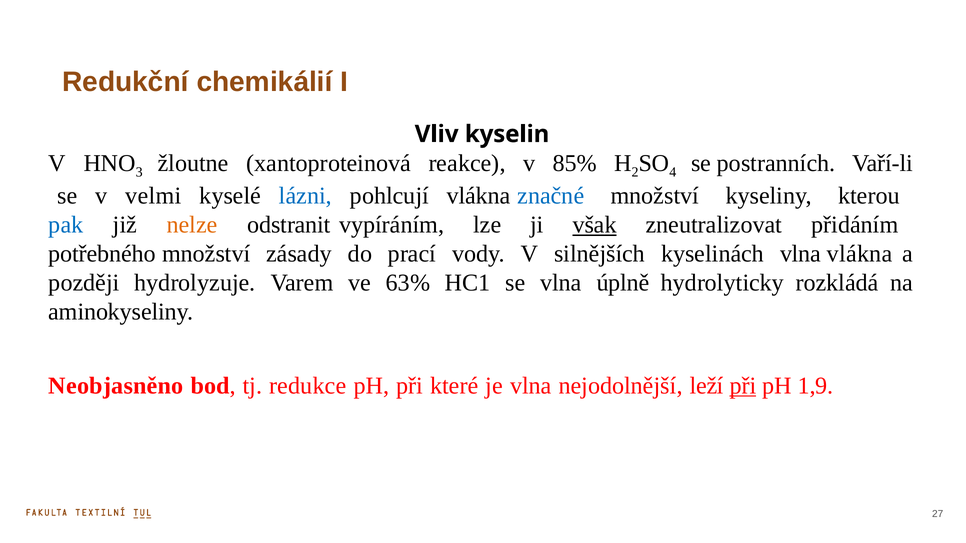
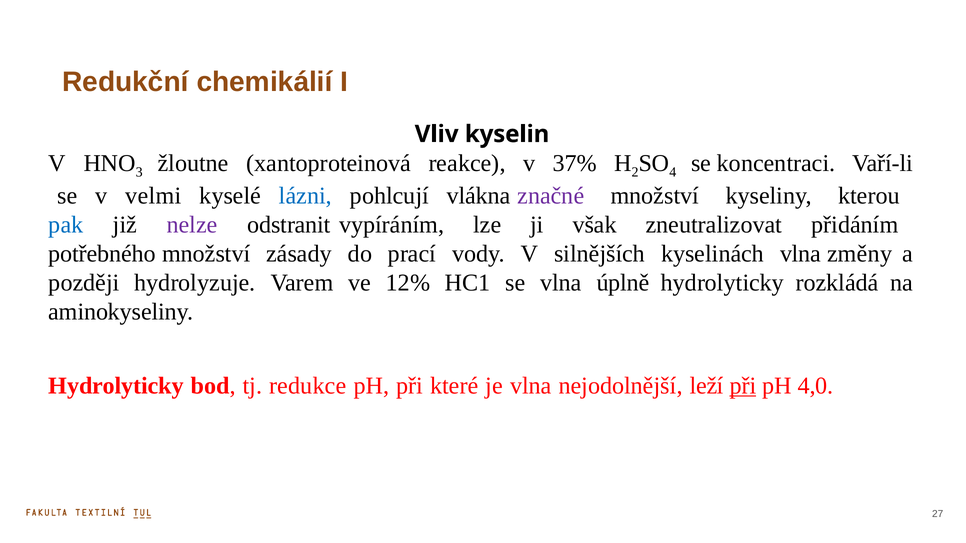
85%: 85% -> 37%
postranních: postranních -> koncentraci
značné colour: blue -> purple
nelze colour: orange -> purple
však underline: present -> none
vlna vlákna: vlákna -> změny
63%: 63% -> 12%
Neobjasněno at (116, 386): Neobjasněno -> Hydrolyticky
1,9: 1,9 -> 4,0
